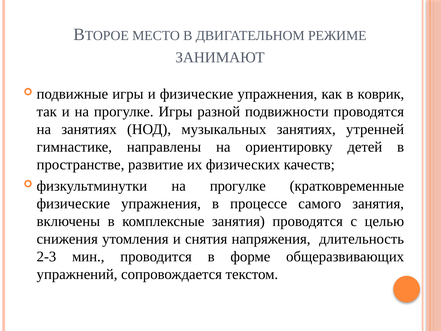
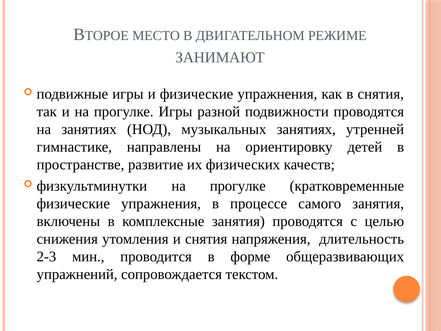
в коврик: коврик -> снятия
